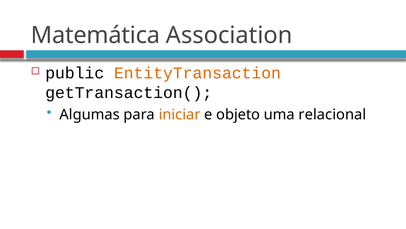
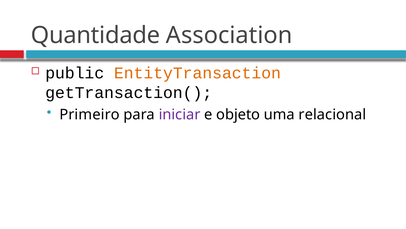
Matemática: Matemática -> Quantidade
Algumas: Algumas -> Primeiro
iniciar colour: orange -> purple
